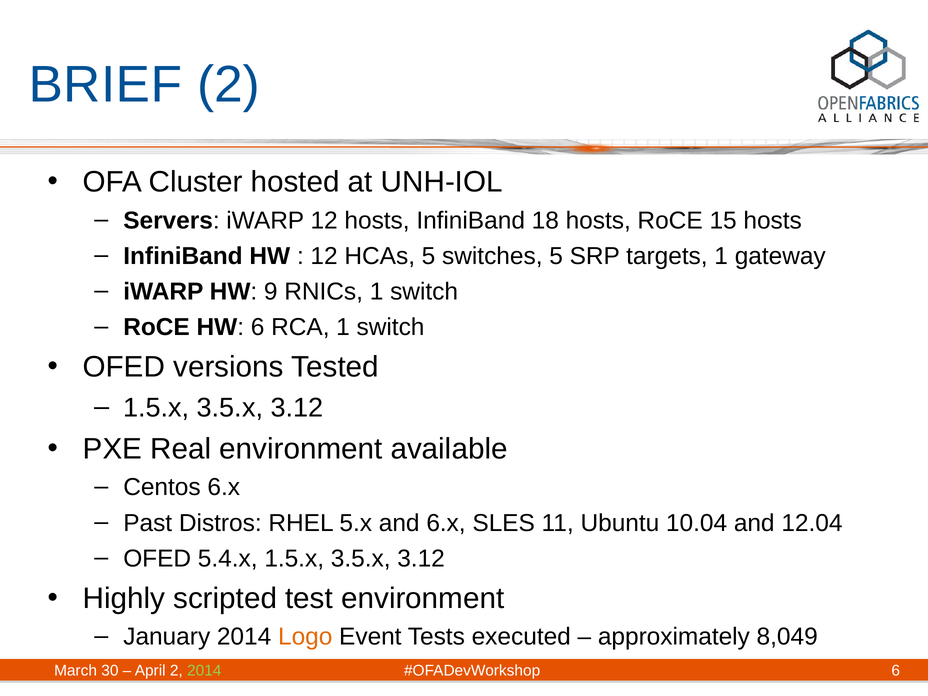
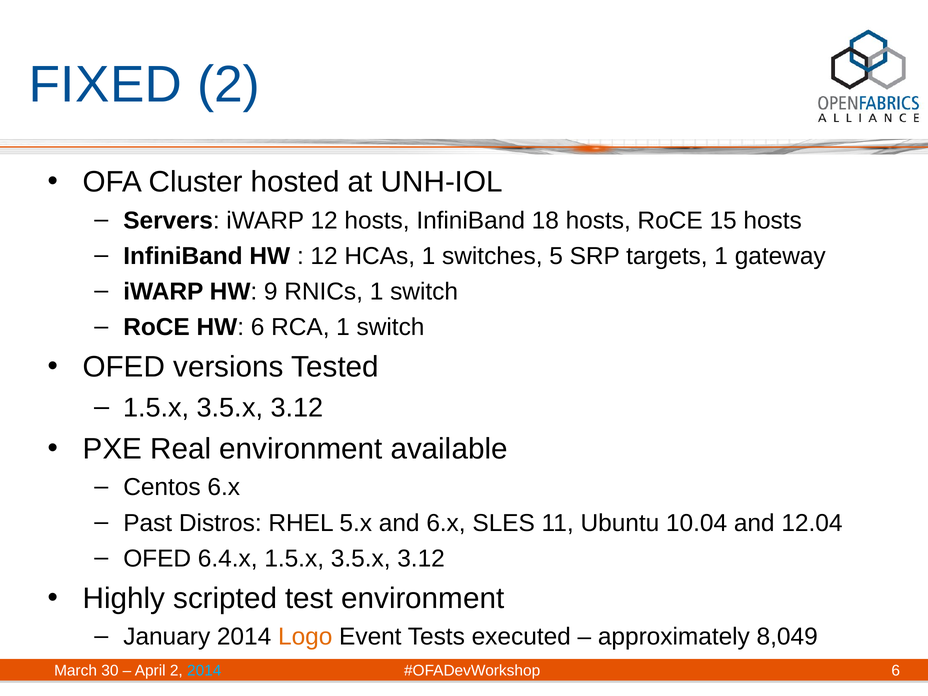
BRIEF: BRIEF -> FIXED
HCAs 5: 5 -> 1
5.4.x: 5.4.x -> 6.4.x
2014 at (204, 671) colour: light green -> light blue
